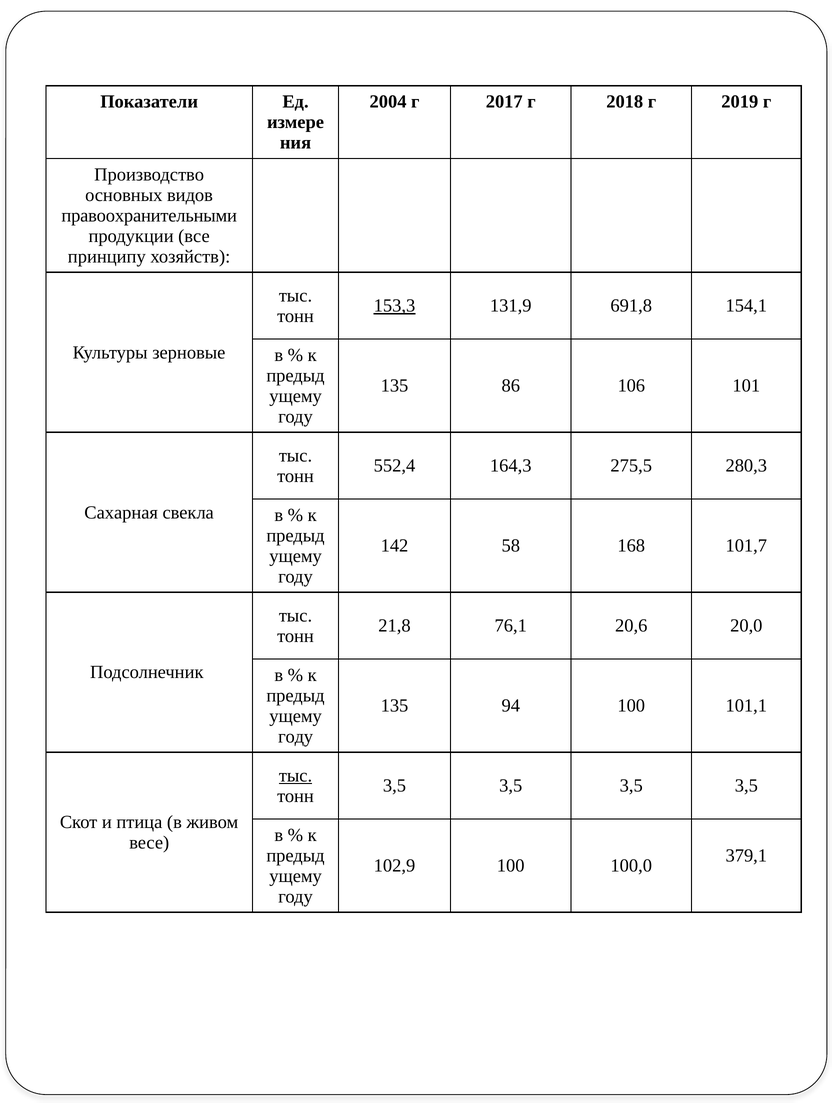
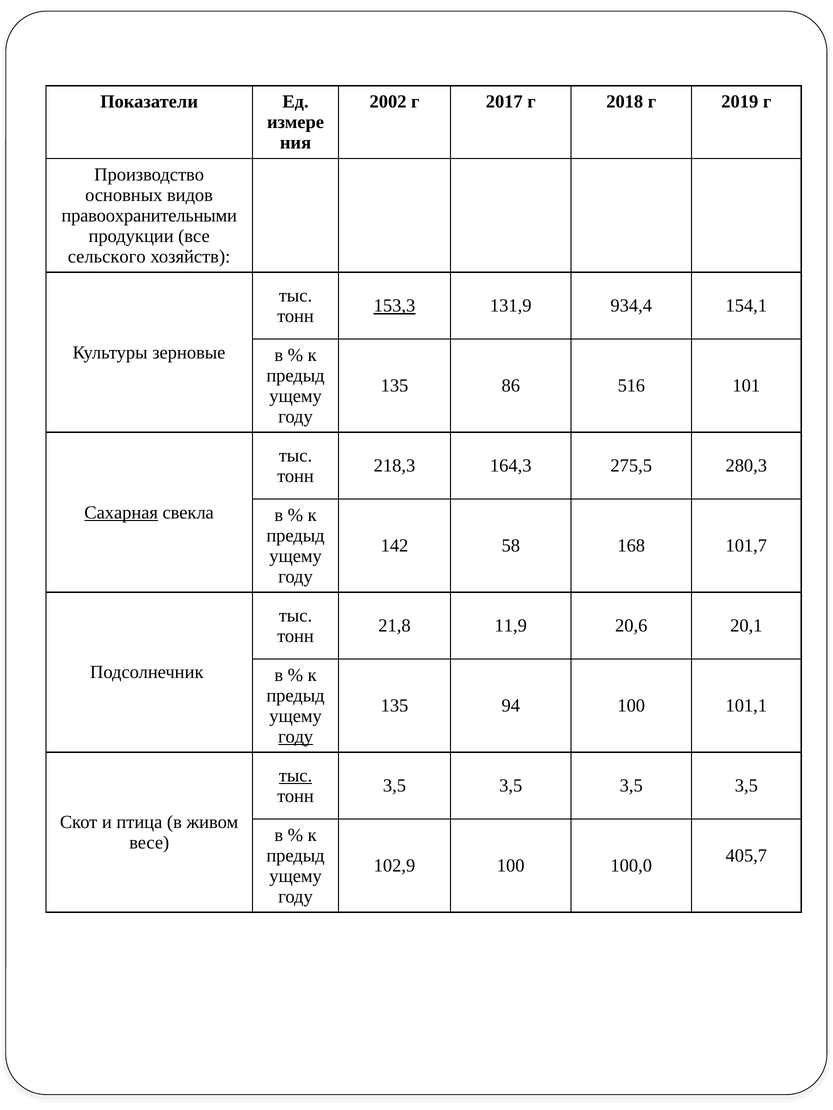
2004: 2004 -> 2002
принципу: принципу -> сельского
691,8: 691,8 -> 934,4
106: 106 -> 516
552,4: 552,4 -> 218,3
Сахарная underline: none -> present
76,1: 76,1 -> 11,9
20,0: 20,0 -> 20,1
году at (296, 737) underline: none -> present
379,1: 379,1 -> 405,7
